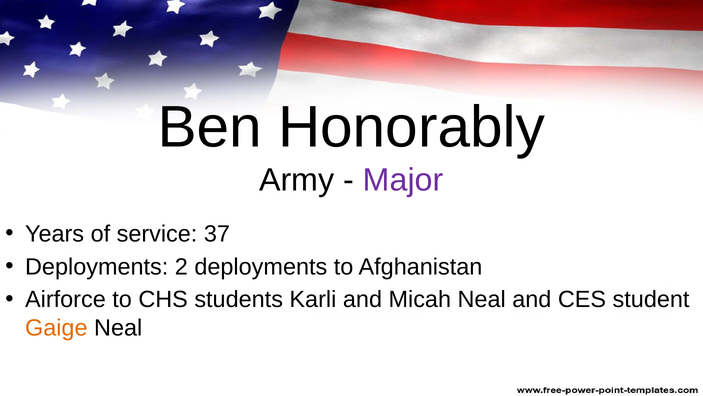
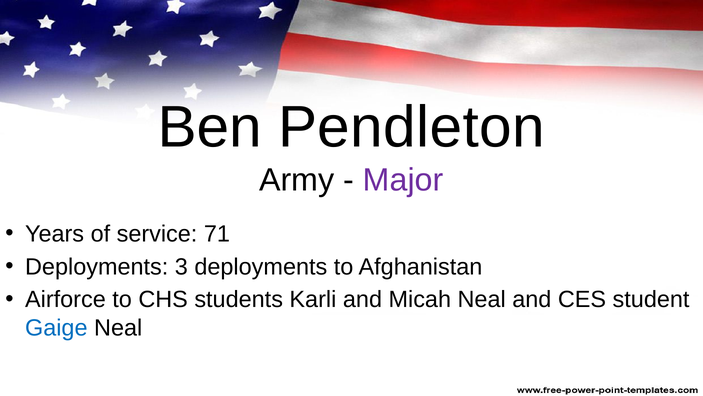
Honorably: Honorably -> Pendleton
37: 37 -> 71
2: 2 -> 3
Gaige colour: orange -> blue
